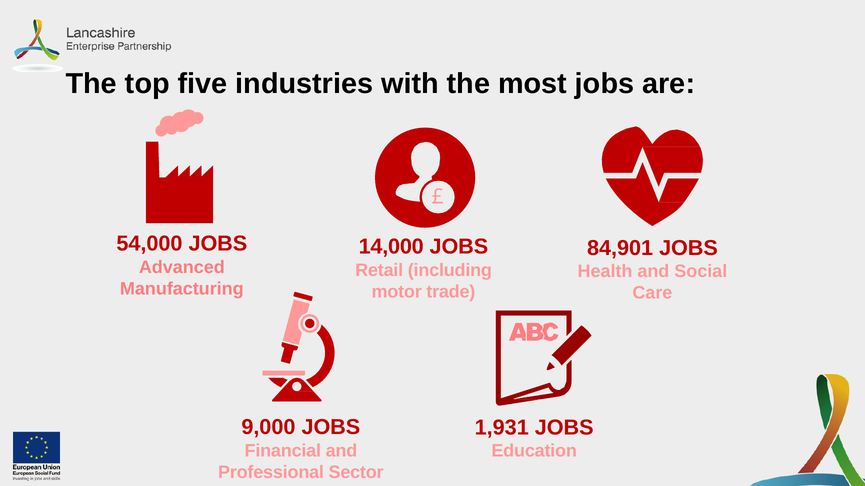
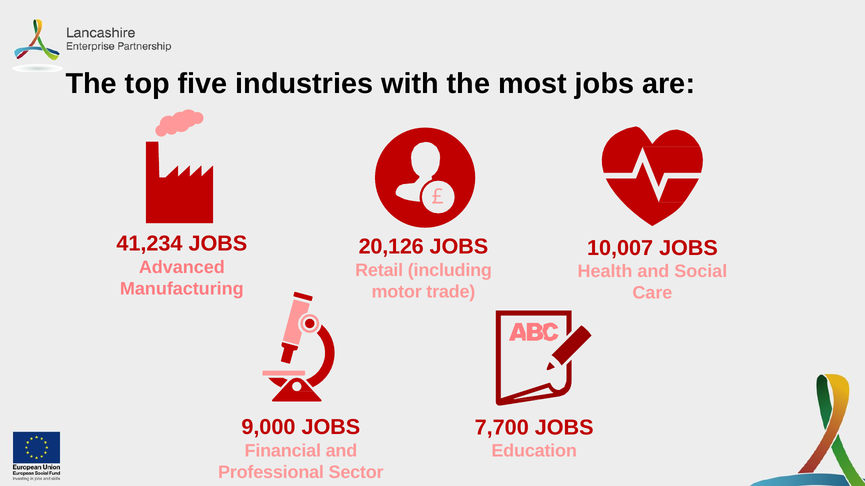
54,000: 54,000 -> 41,234
14,000: 14,000 -> 20,126
84,901: 84,901 -> 10,007
1,931: 1,931 -> 7,700
